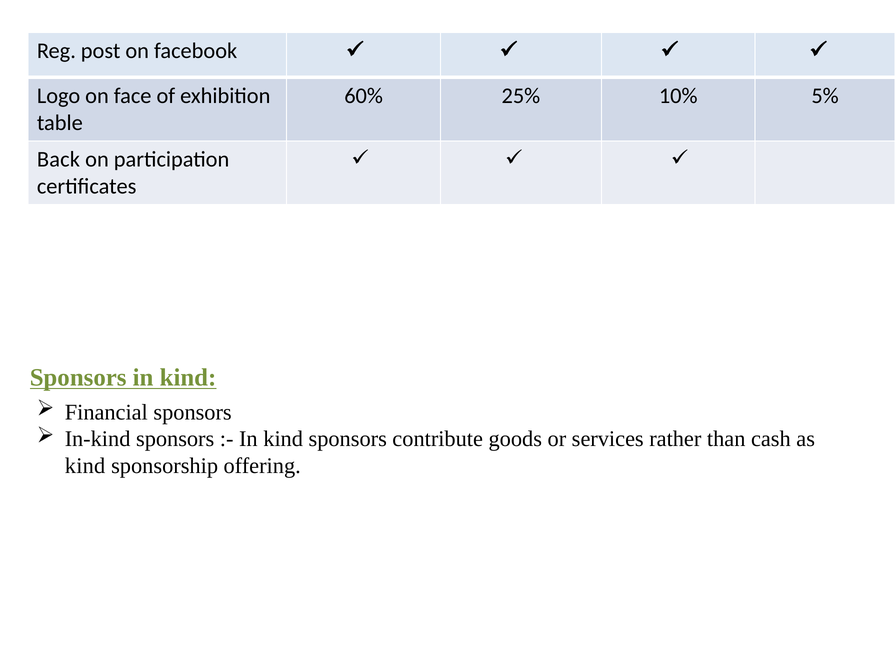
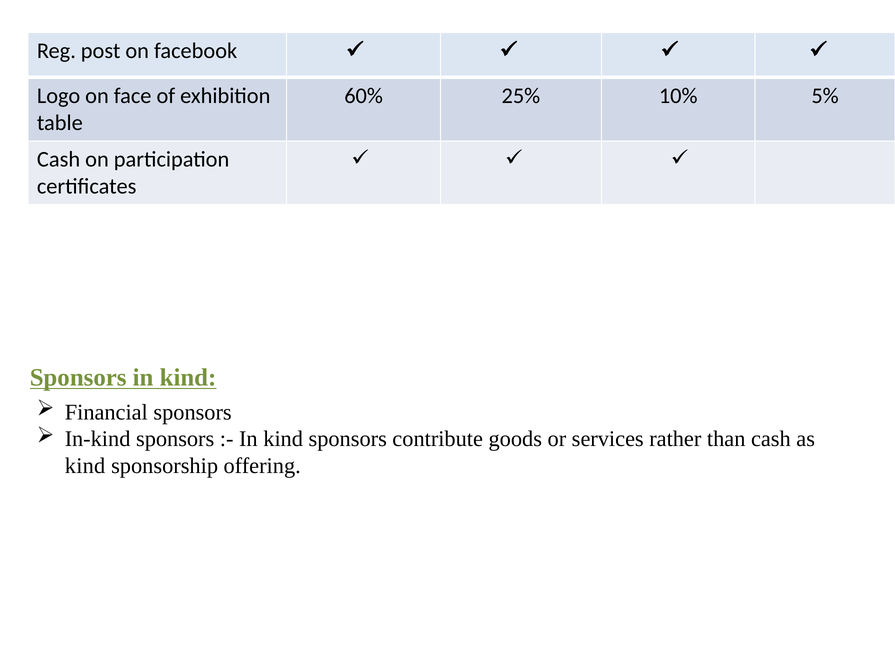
Back at (58, 159): Back -> Cash
